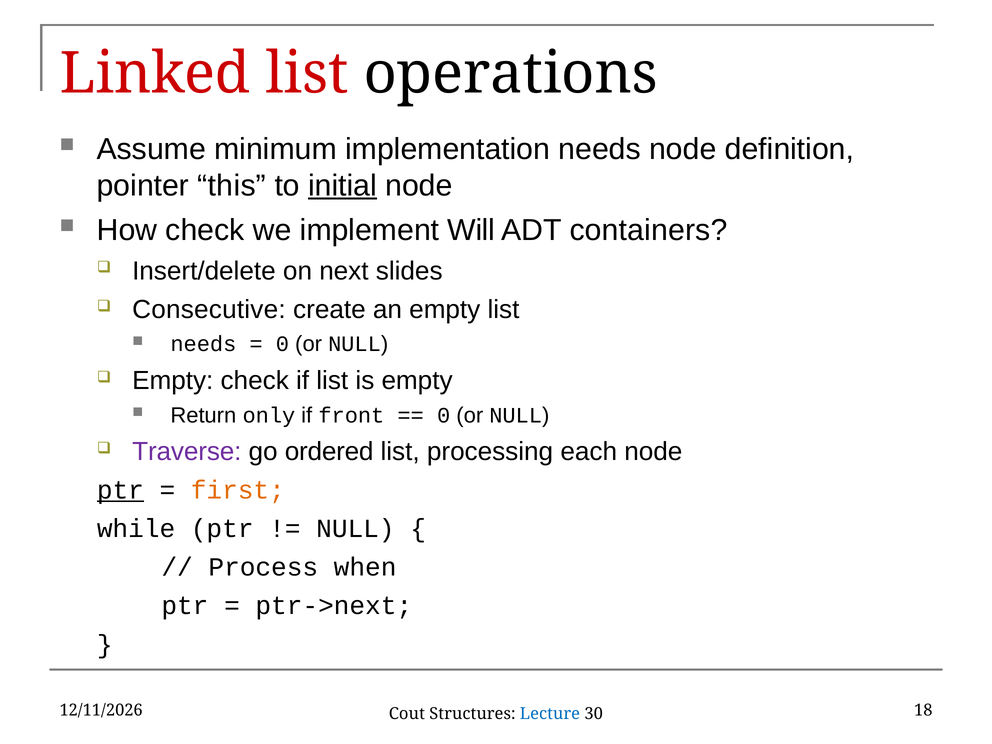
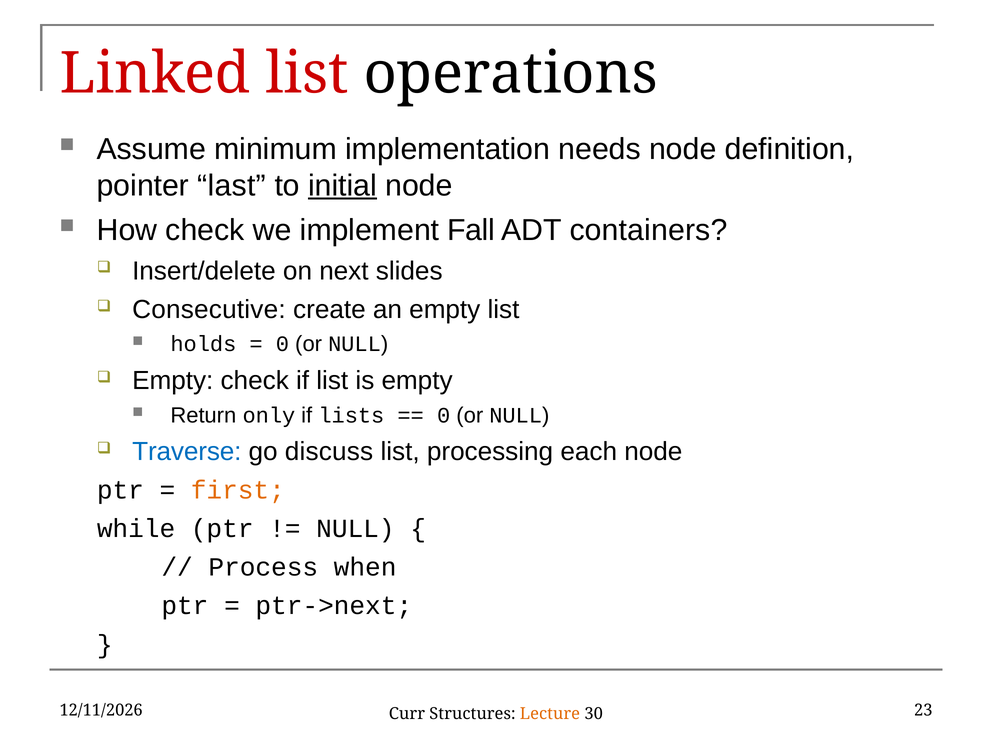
this: this -> last
Will: Will -> Fall
needs at (203, 344): needs -> holds
front: front -> lists
Traverse colour: purple -> blue
ordered: ordered -> discuss
ptr at (120, 490) underline: present -> none
18: 18 -> 23
Cout: Cout -> Curr
Lecture colour: blue -> orange
